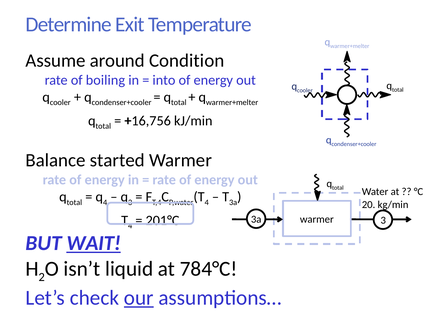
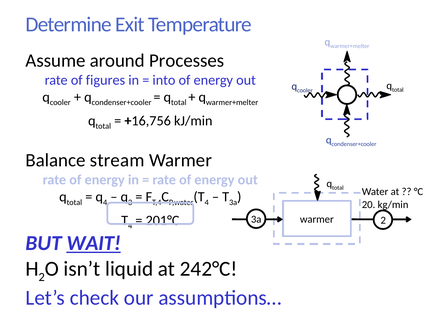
Condition: Condition -> Processes
boiling: boiling -> figures
started: started -> stream
3a 3: 3 -> 2
784°C: 784°C -> 242°C
our underline: present -> none
